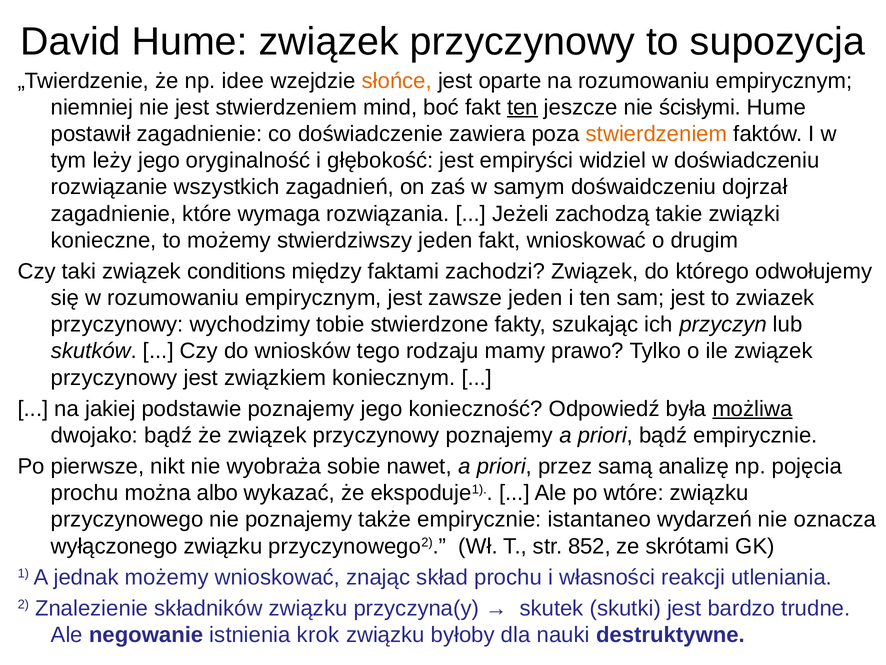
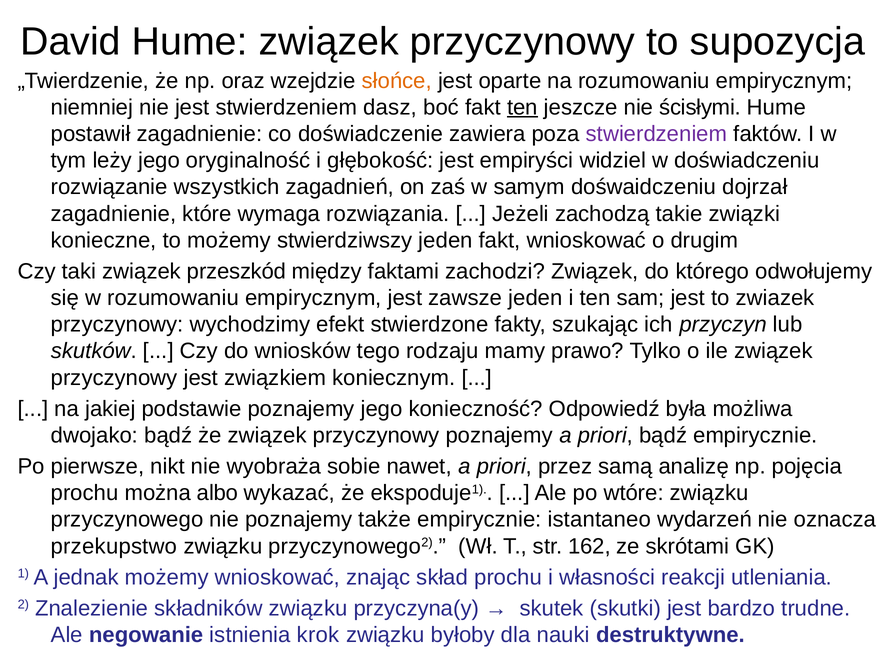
idee: idee -> oraz
mind: mind -> dasz
stwierdzeniem at (657, 134) colour: orange -> purple
conditions: conditions -> przeszkód
tobie: tobie -> efekt
możliwa underline: present -> none
wyłączonego: wyłączonego -> przekupstwo
852: 852 -> 162
